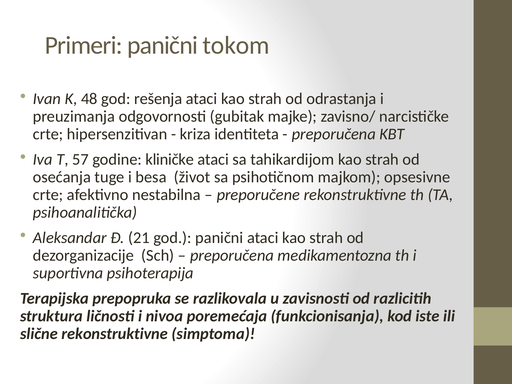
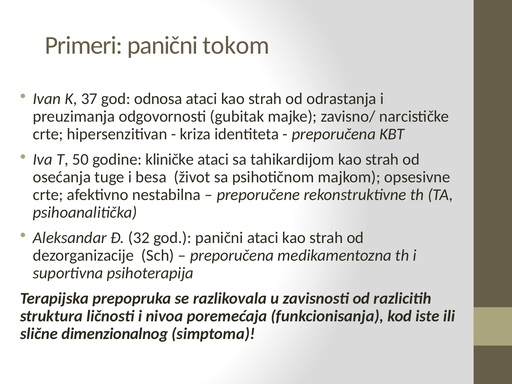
48: 48 -> 37
rešenja: rešenja -> odnosa
57: 57 -> 50
21: 21 -> 32
slične rekonstruktivne: rekonstruktivne -> dimenzionalnog
